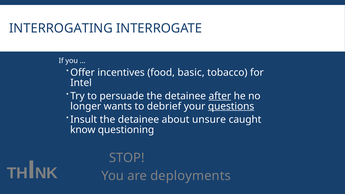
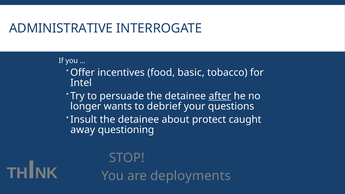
INTERROGATING: INTERROGATING -> ADMINISTRATIVE
questions underline: present -> none
unsure: unsure -> protect
know: know -> away
